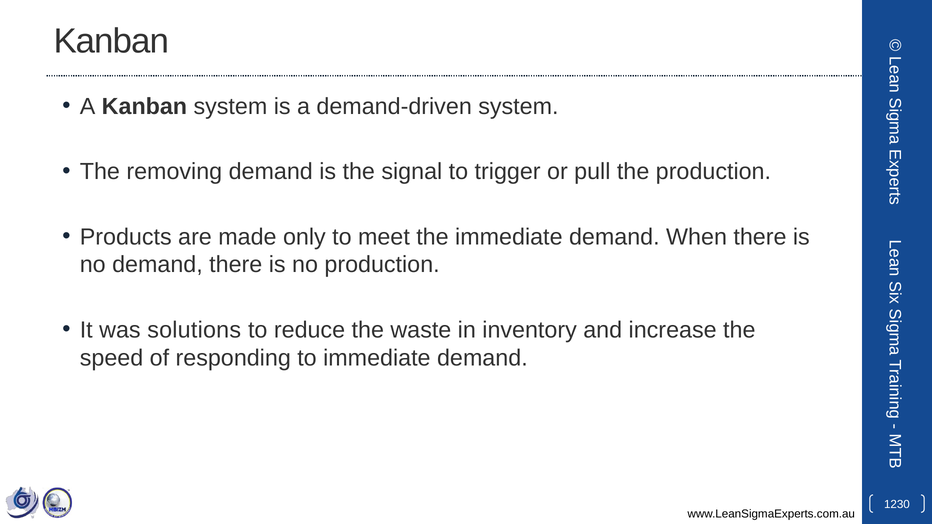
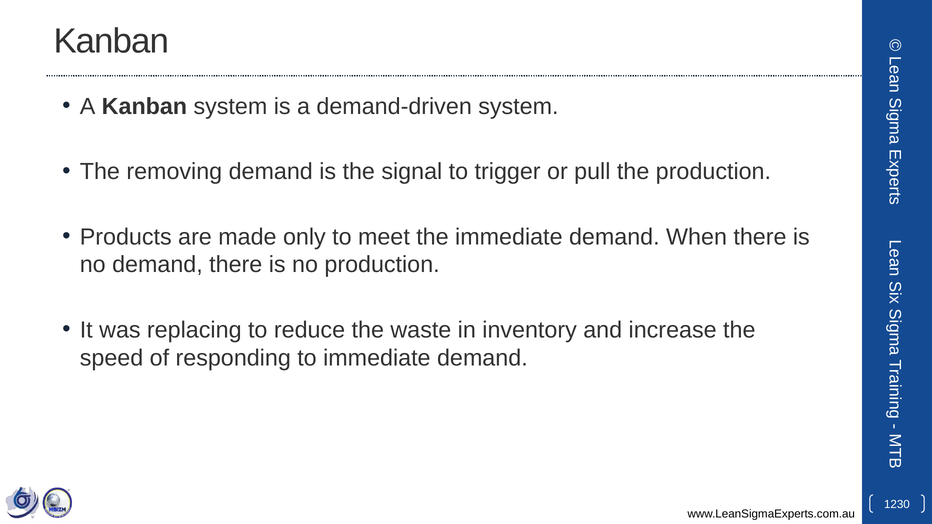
solutions: solutions -> replacing
